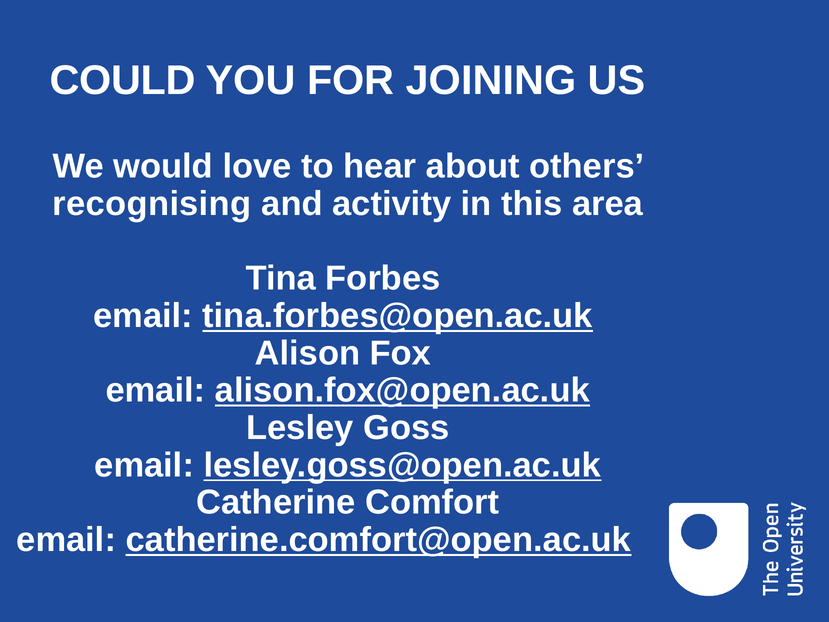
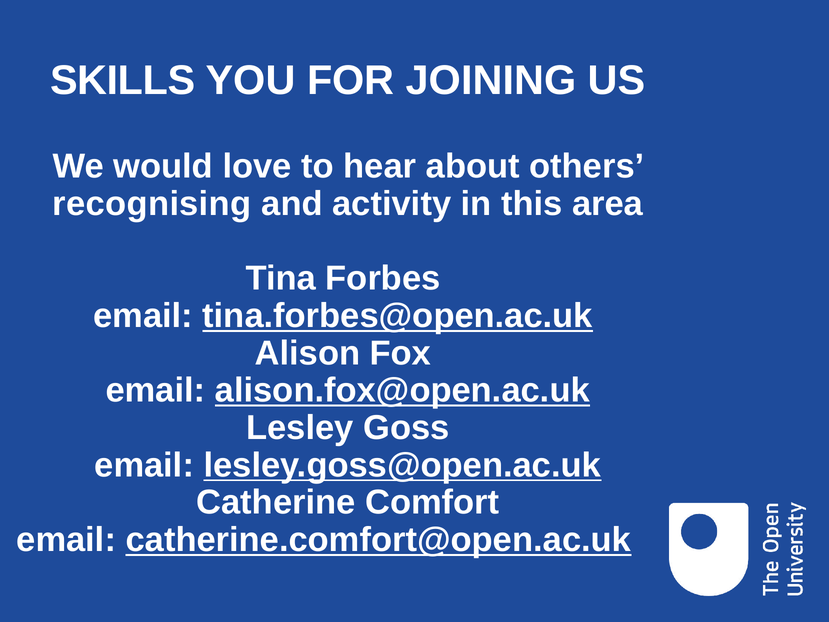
COULD: COULD -> SKILLS
